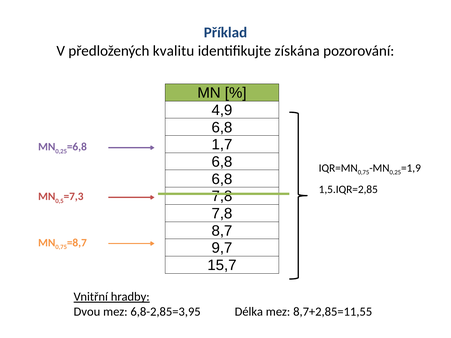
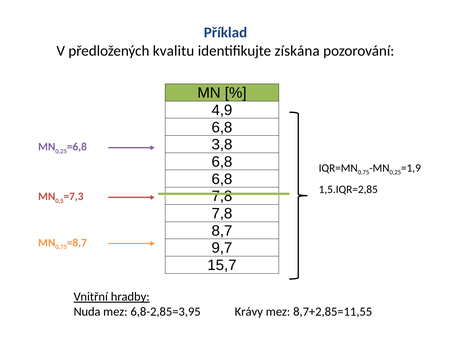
1,7: 1,7 -> 3,8
Dvou: Dvou -> Nuda
Délka: Délka -> Krávy
